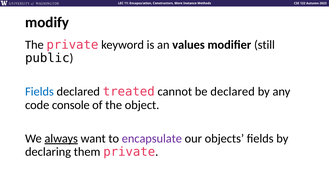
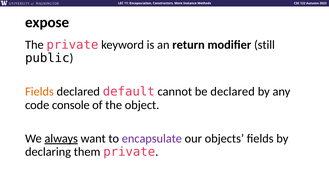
modify: modify -> expose
values: values -> return
Fields at (39, 92) colour: blue -> orange
treated: treated -> default
